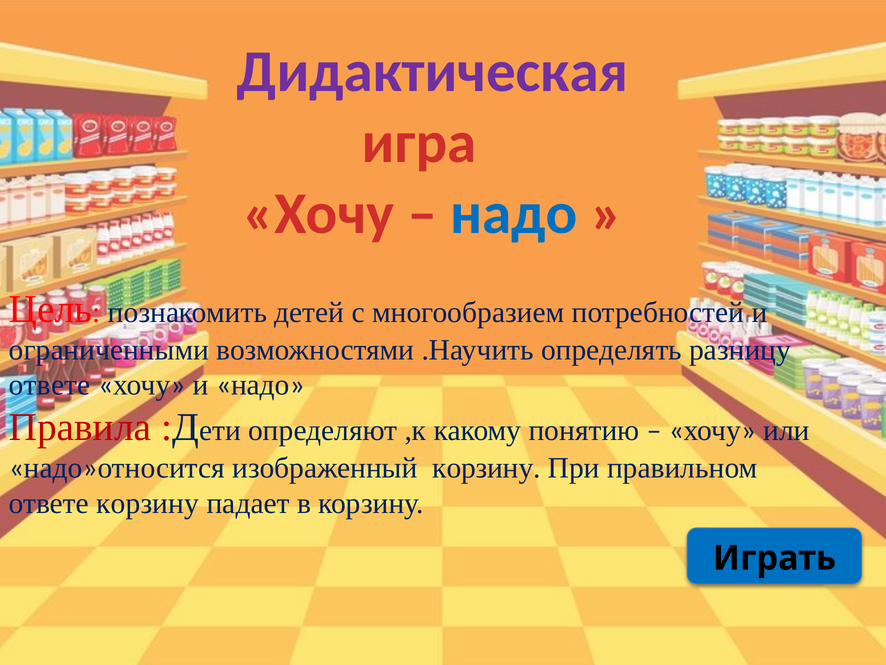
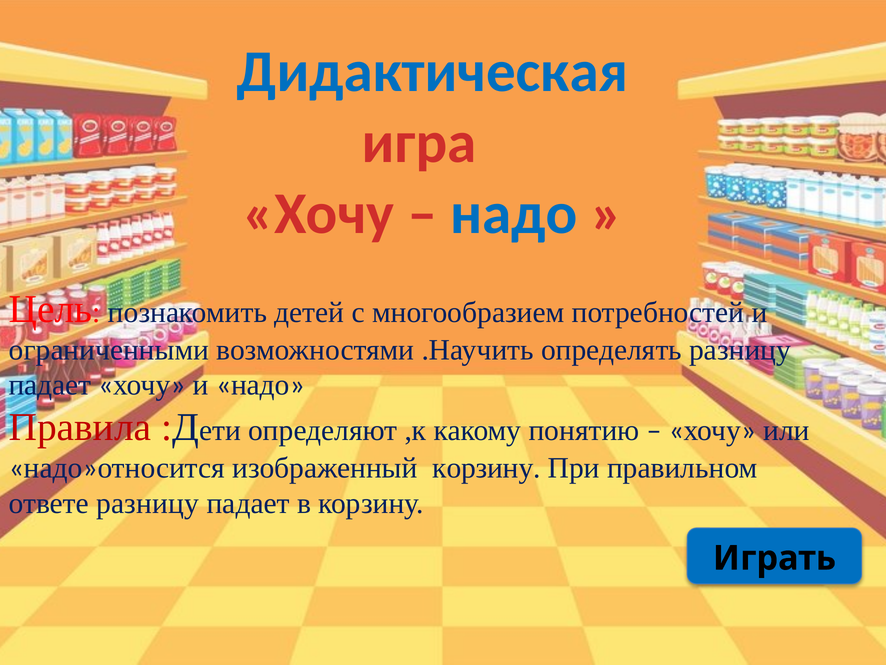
Дидактическая colour: purple -> blue
ответе at (50, 385): ответе -> падает
ответе корзину: корзину -> разницу
